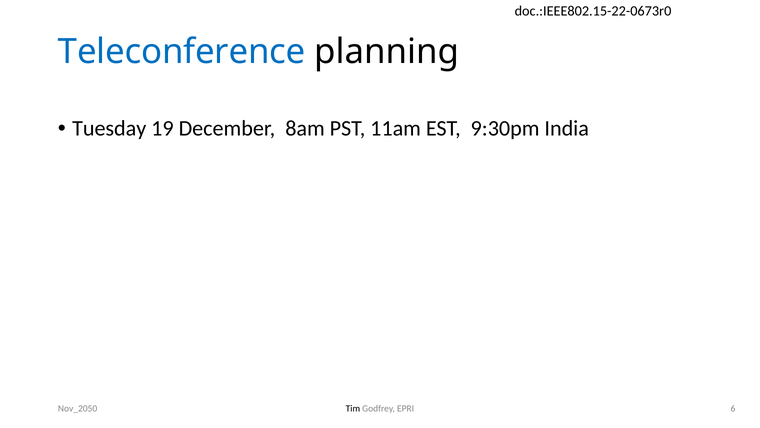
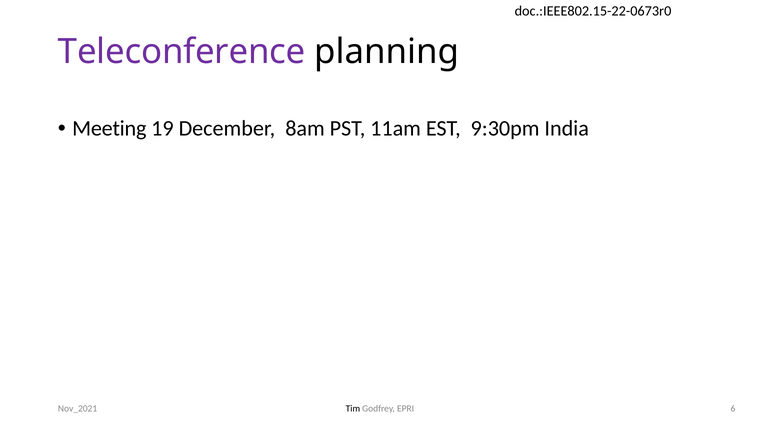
Teleconference colour: blue -> purple
Tuesday: Tuesday -> Meeting
Nov_2050: Nov_2050 -> Nov_2021
